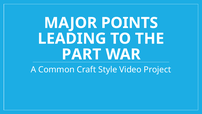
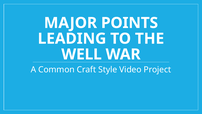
PART: PART -> WELL
